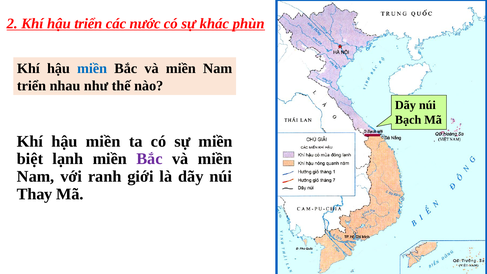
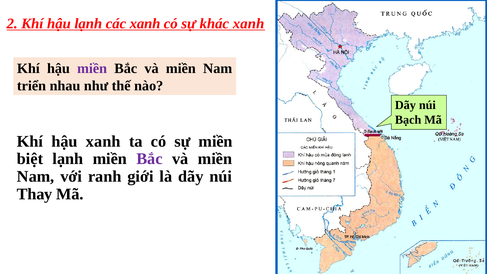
hậu triển: triển -> lạnh
các nước: nước -> xanh
khác phùn: phùn -> xanh
miền at (92, 69) colour: blue -> purple
miền at (103, 141): miền -> xanh
